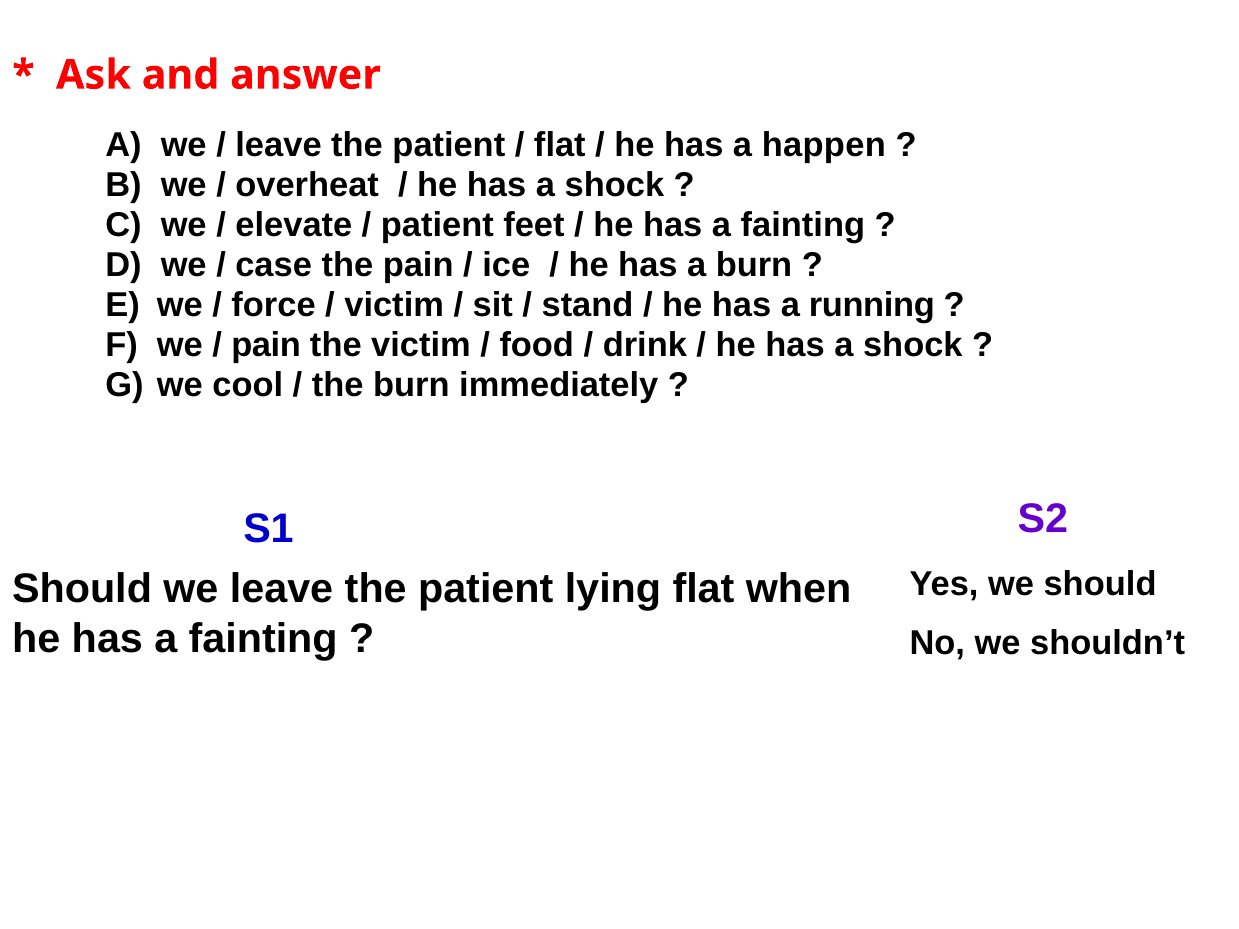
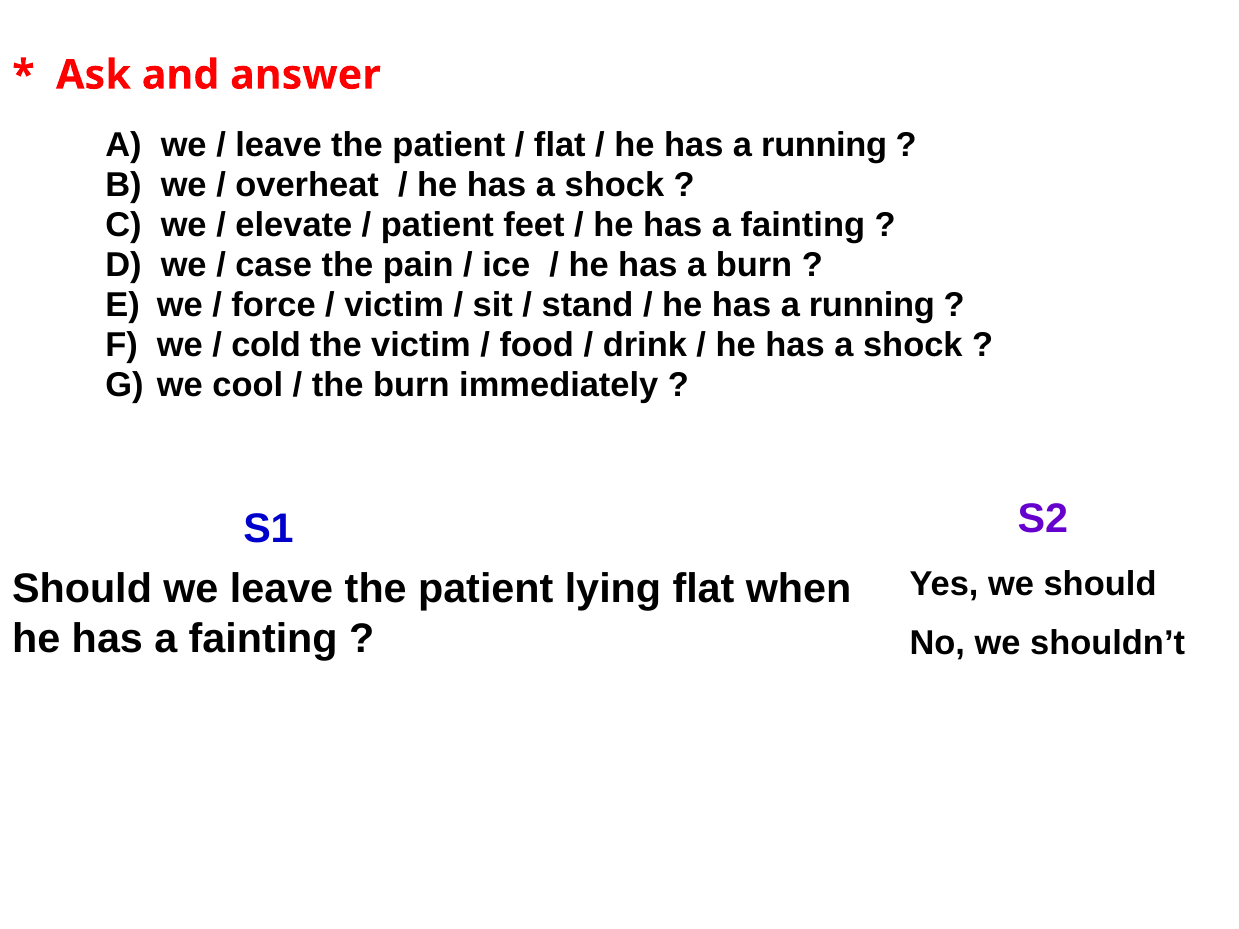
happen at (824, 145): happen -> running
pain at (266, 345): pain -> cold
